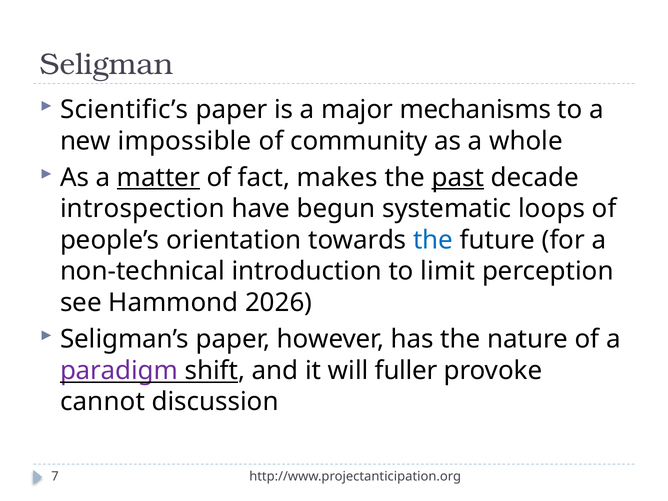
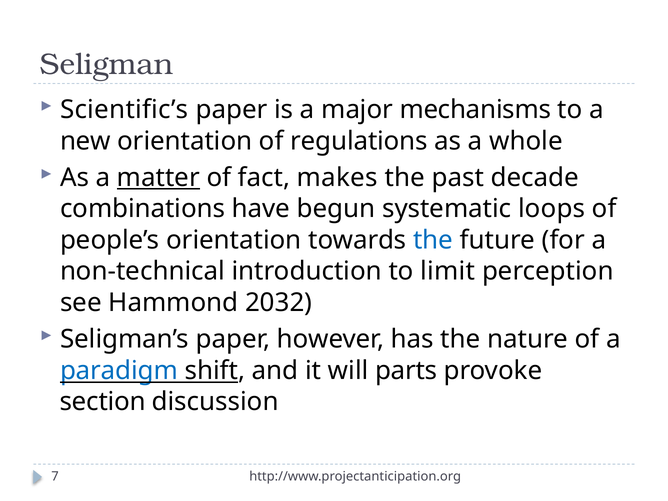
new impossible: impossible -> orientation
community: community -> regulations
past underline: present -> none
introspection: introspection -> combinations
2026: 2026 -> 2032
paradigm colour: purple -> blue
fuller: fuller -> parts
cannot: cannot -> section
